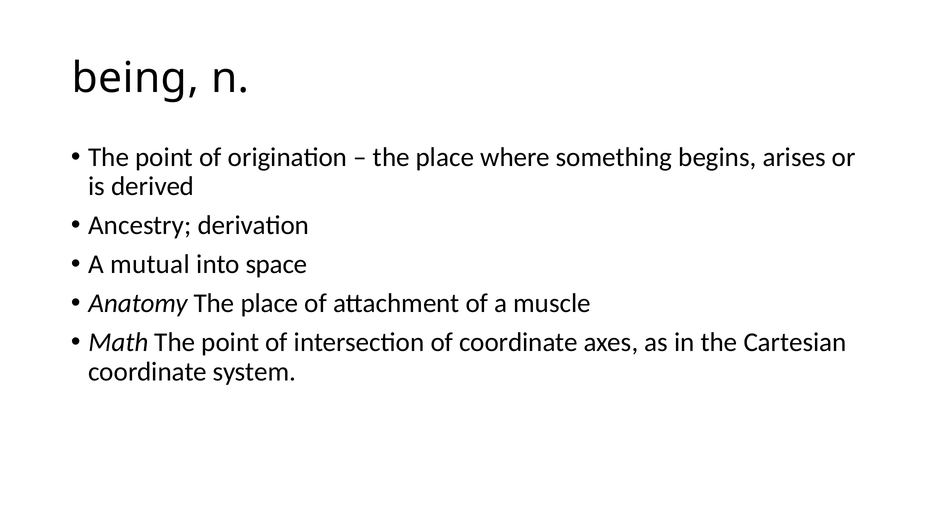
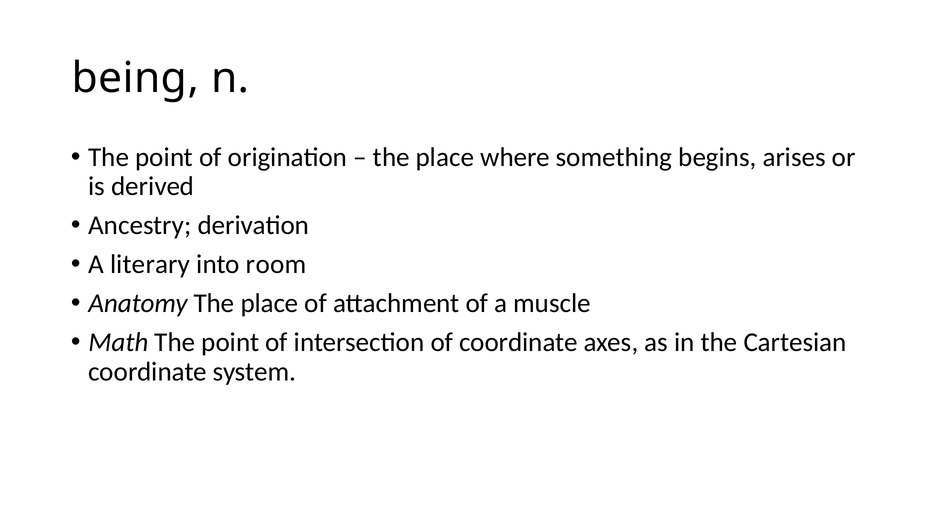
mutual: mutual -> literary
space: space -> room
